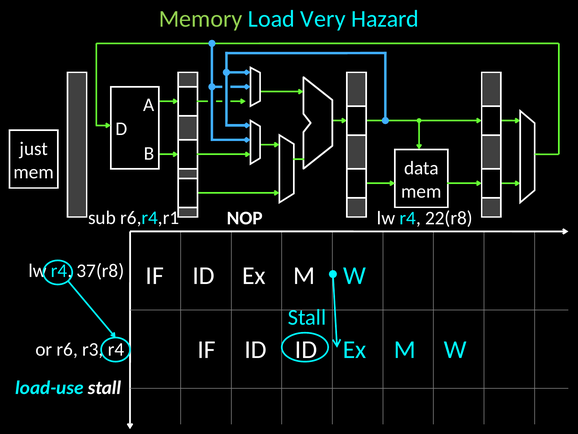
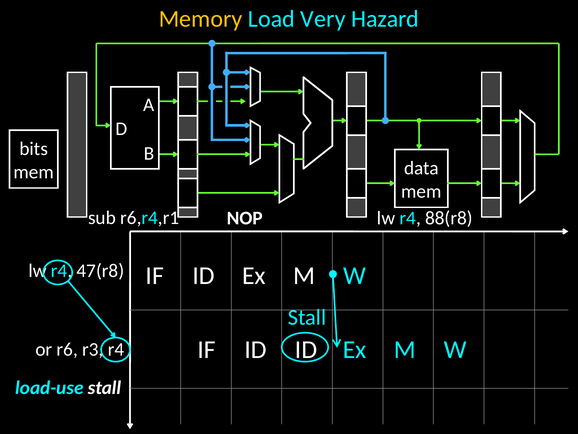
Memory colour: light green -> yellow
just: just -> bits
22(r8: 22(r8 -> 88(r8
37(r8: 37(r8 -> 47(r8
